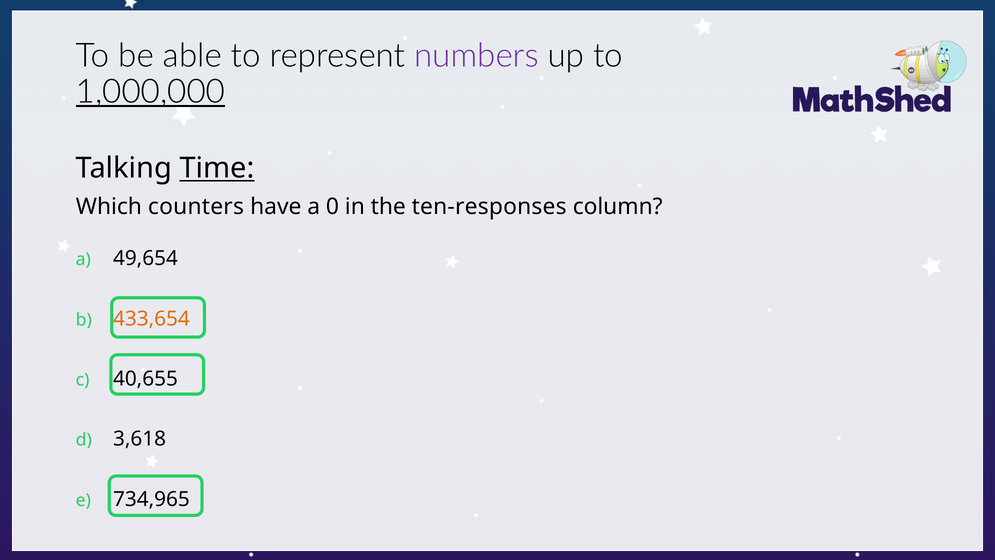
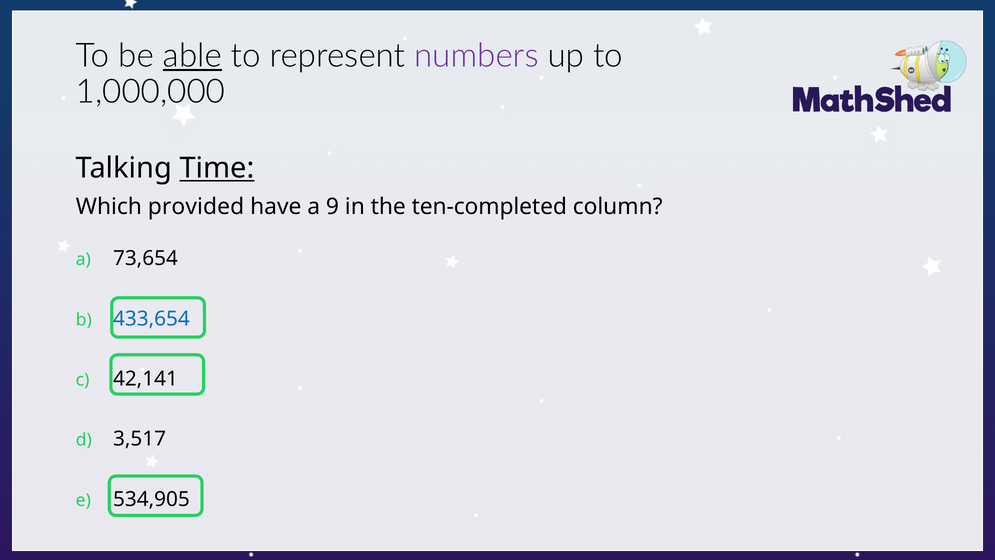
able underline: none -> present
1,000,000 underline: present -> none
counters: counters -> provided
0: 0 -> 9
ten-responses: ten-responses -> ten-completed
49,654: 49,654 -> 73,654
433,654 colour: orange -> blue
40,655: 40,655 -> 42,141
3,618: 3,618 -> 3,517
734,965: 734,965 -> 534,905
